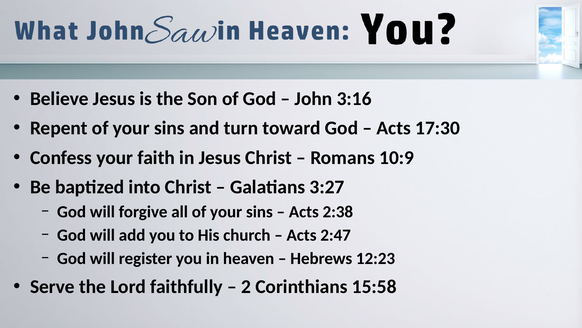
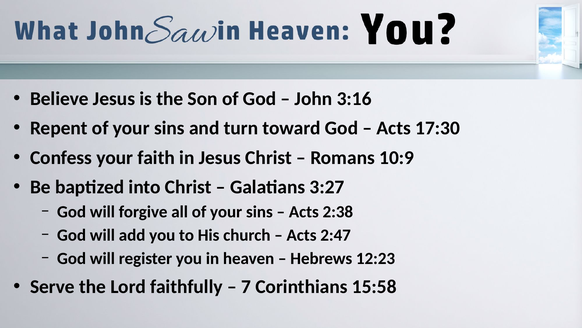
2: 2 -> 7
